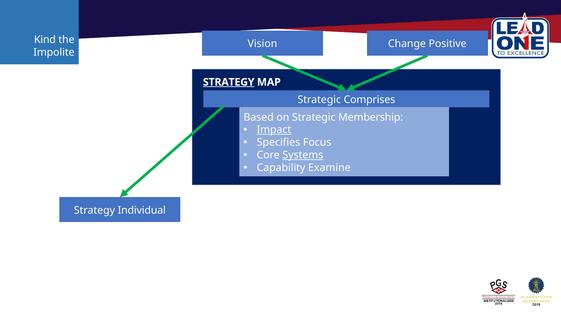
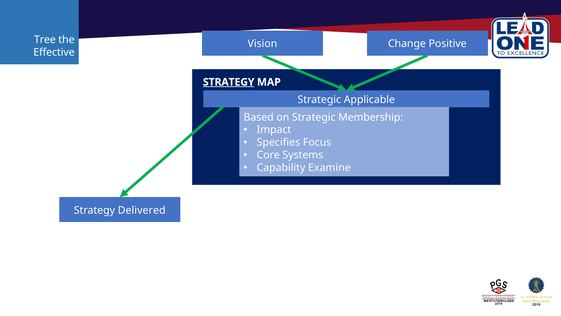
Kind: Kind -> Tree
Impolite: Impolite -> Effective
Comprises: Comprises -> Applicable
Impact underline: present -> none
Systems underline: present -> none
Individual: Individual -> Delivered
